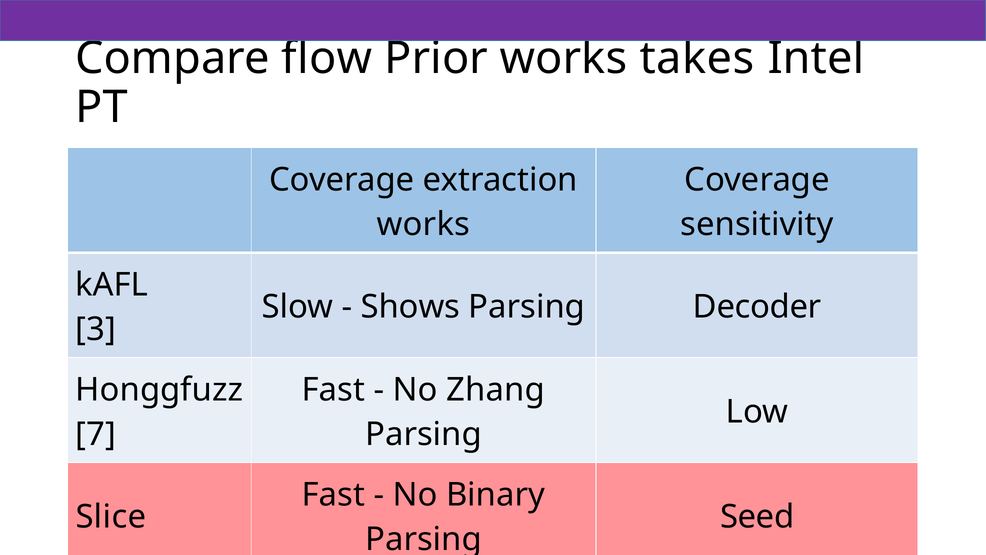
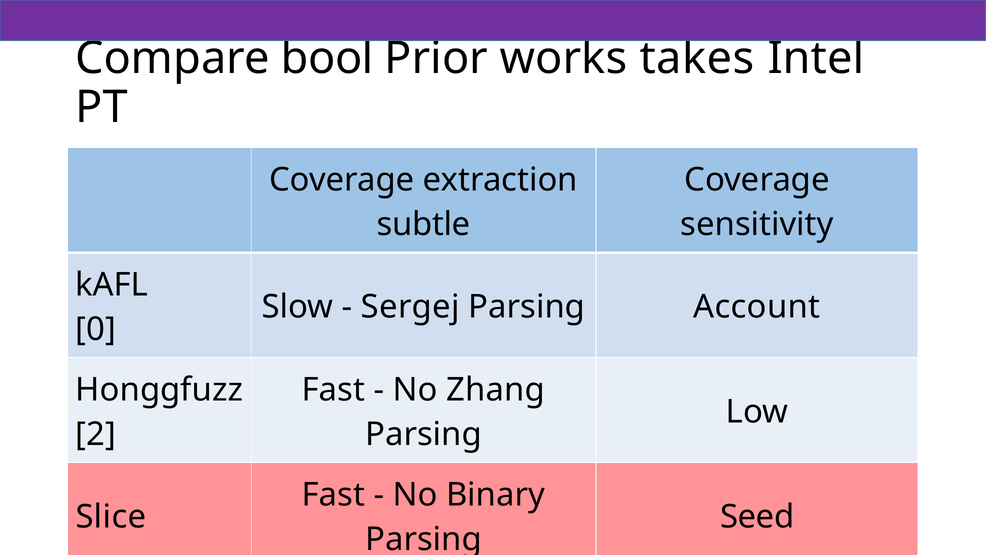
flow: flow -> bool
works at (423, 224): works -> subtle
Shows: Shows -> Sergej
Decoder: Decoder -> Account
3: 3 -> 0
7: 7 -> 2
